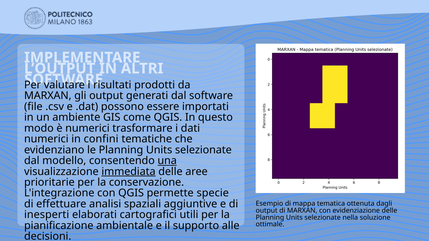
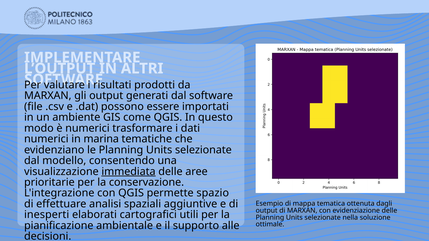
confini: confini -> marina
una underline: present -> none
specie: specie -> spazio
